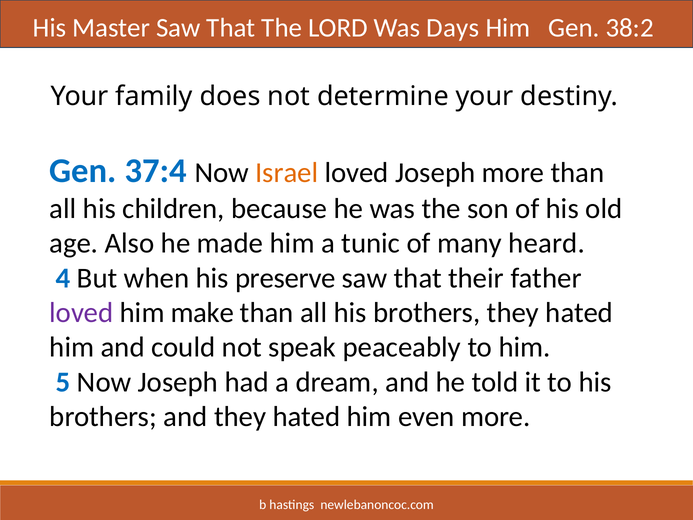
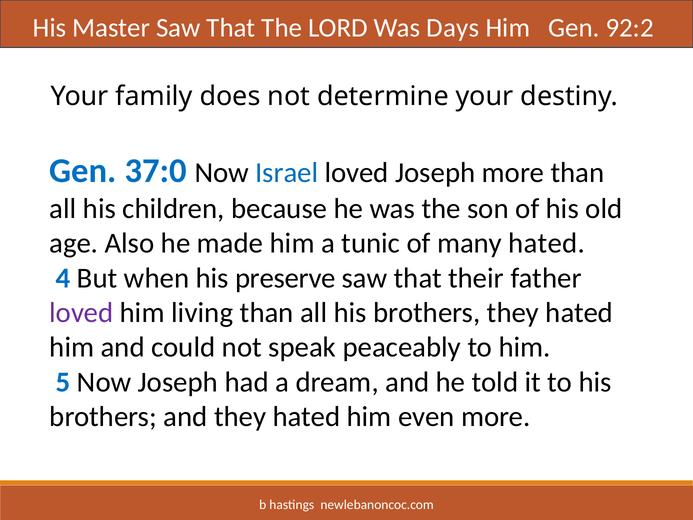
38:2: 38:2 -> 92:2
37:4: 37:4 -> 37:0
Israel colour: orange -> blue
many heard: heard -> hated
make: make -> living
